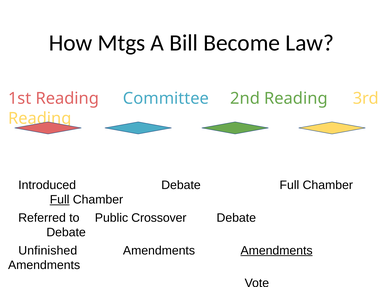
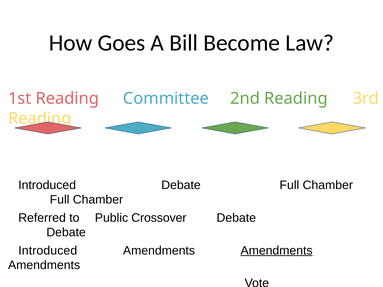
Mtgs: Mtgs -> Goes
Full at (60, 200) underline: present -> none
Unfinished at (48, 251): Unfinished -> Introduced
